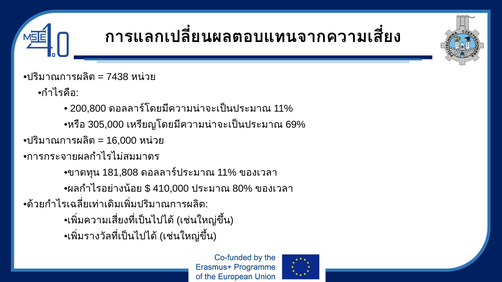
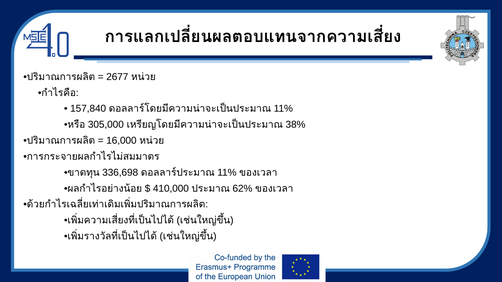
7438: 7438 -> 2677
200,800: 200,800 -> 157,840
69%: 69% -> 38%
181,808: 181,808 -> 336,698
80%: 80% -> 62%
